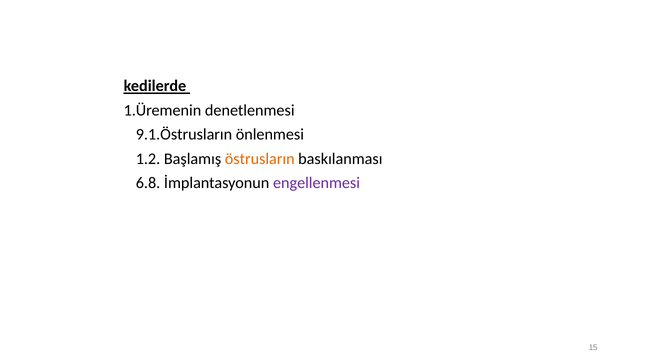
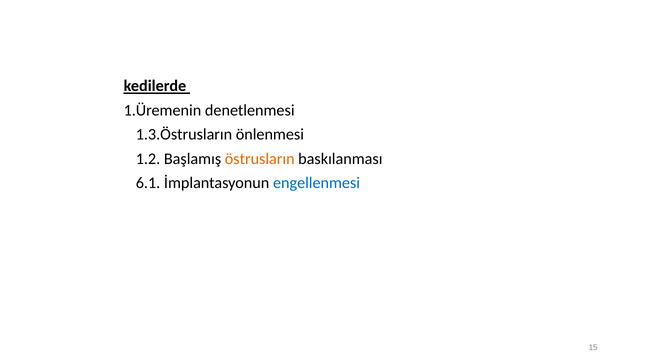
9.1.Östrusların: 9.1.Östrusların -> 1.3.Östrusların
6.8: 6.8 -> 6.1
engellenmesi colour: purple -> blue
